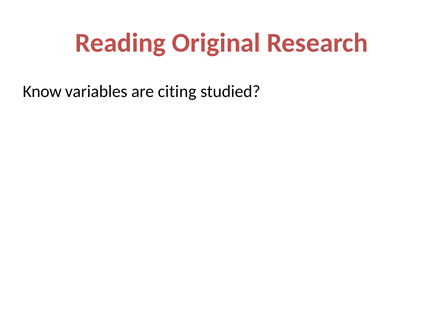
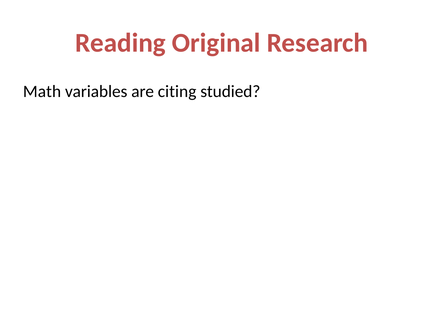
Know: Know -> Math
